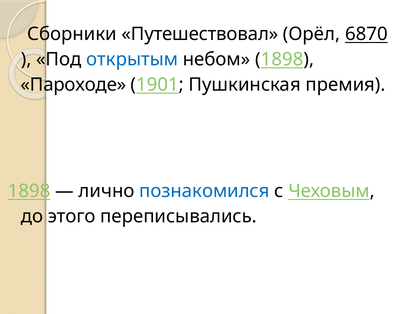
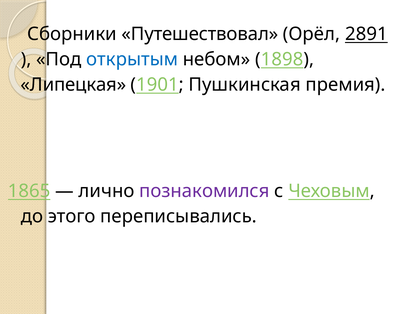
6870: 6870 -> 2891
Пароходе: Пароходе -> Липецкая
1898 at (29, 191): 1898 -> 1865
познакомился colour: blue -> purple
